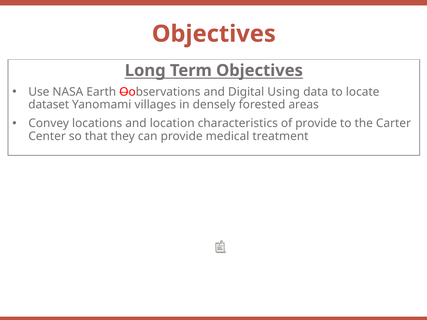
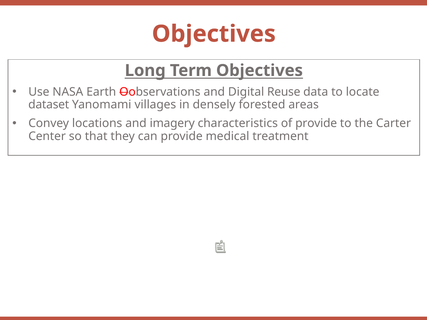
Using: Using -> Reuse
location: location -> imagery
